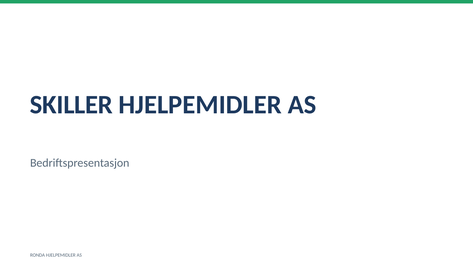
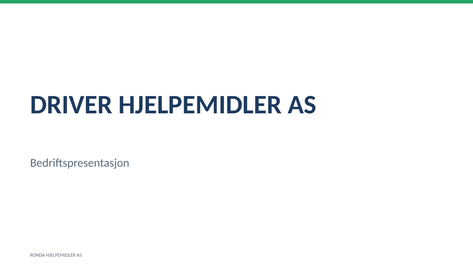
SKILLER: SKILLER -> DRIVER
